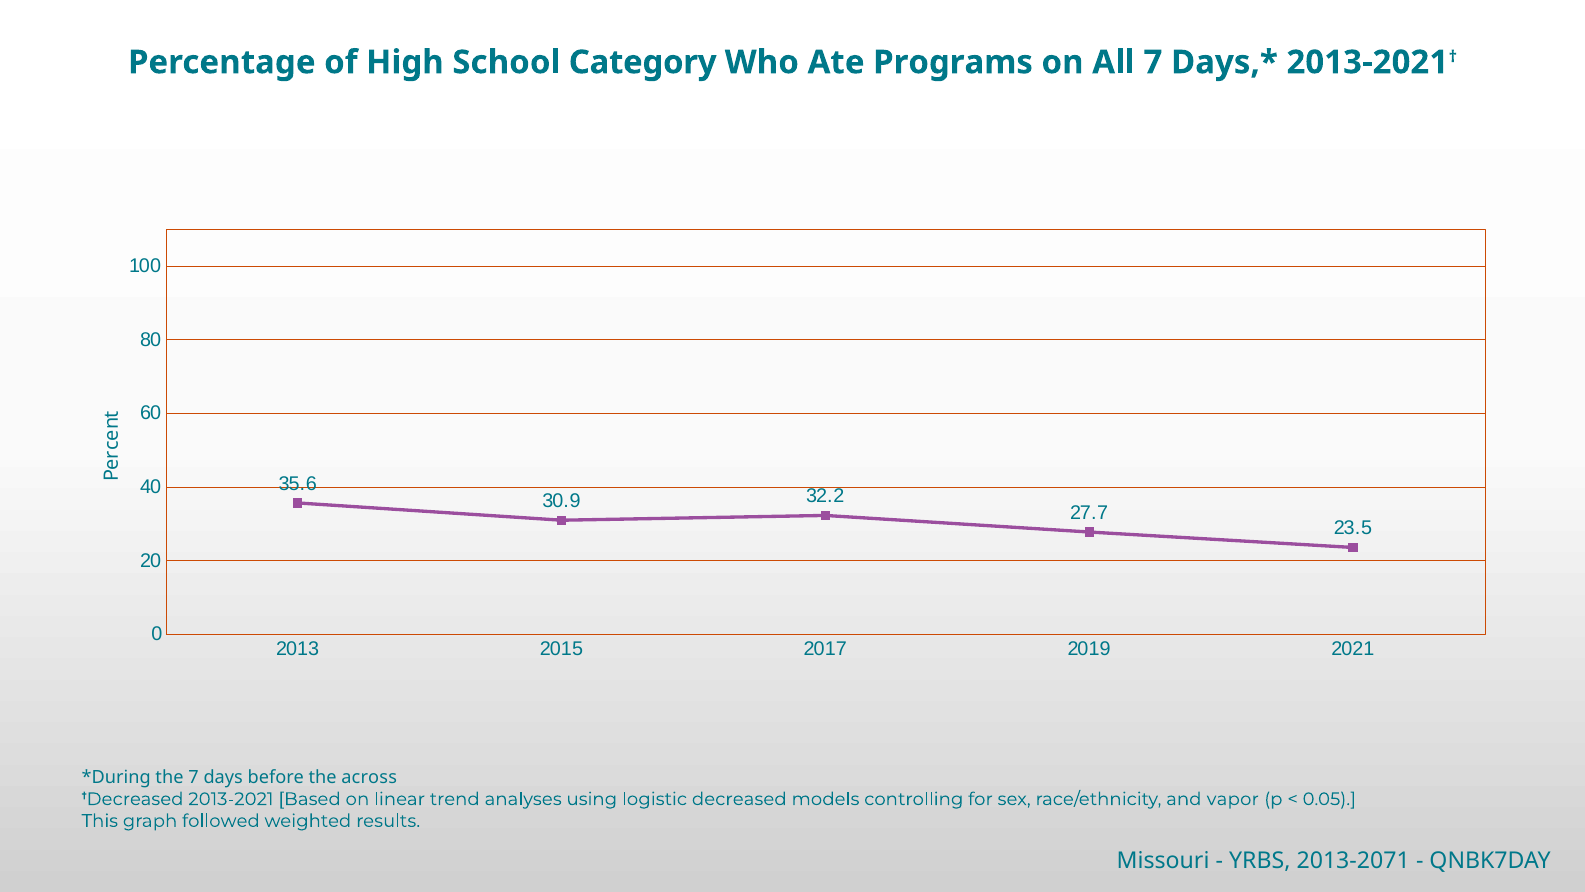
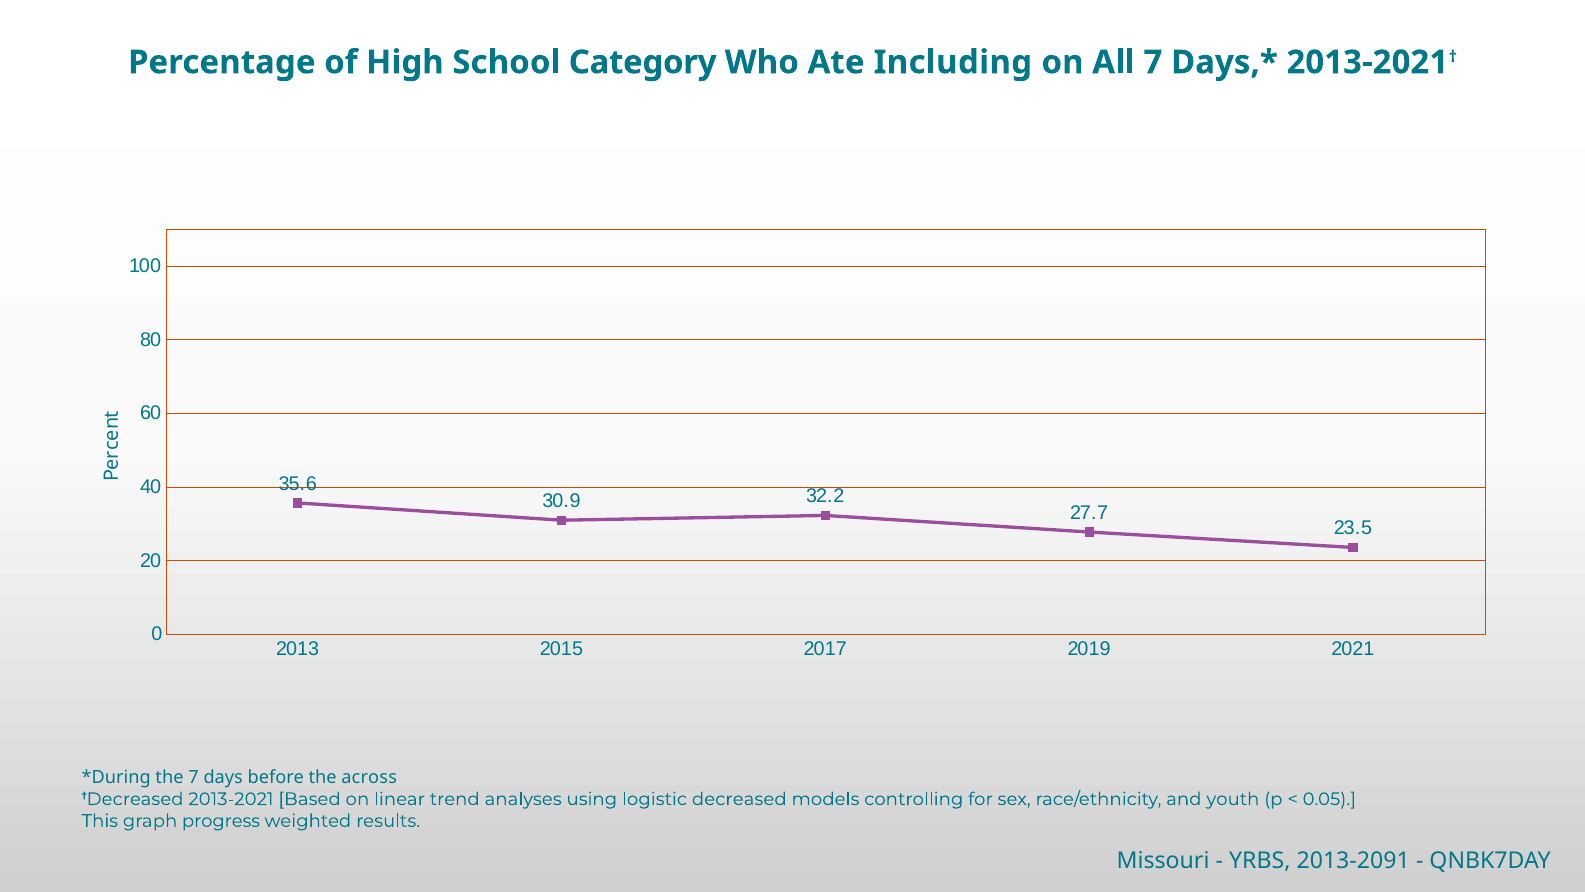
Programs: Programs -> Including
vapor: vapor -> youth
followed: followed -> progress
2013-2071: 2013-2071 -> 2013-2091
